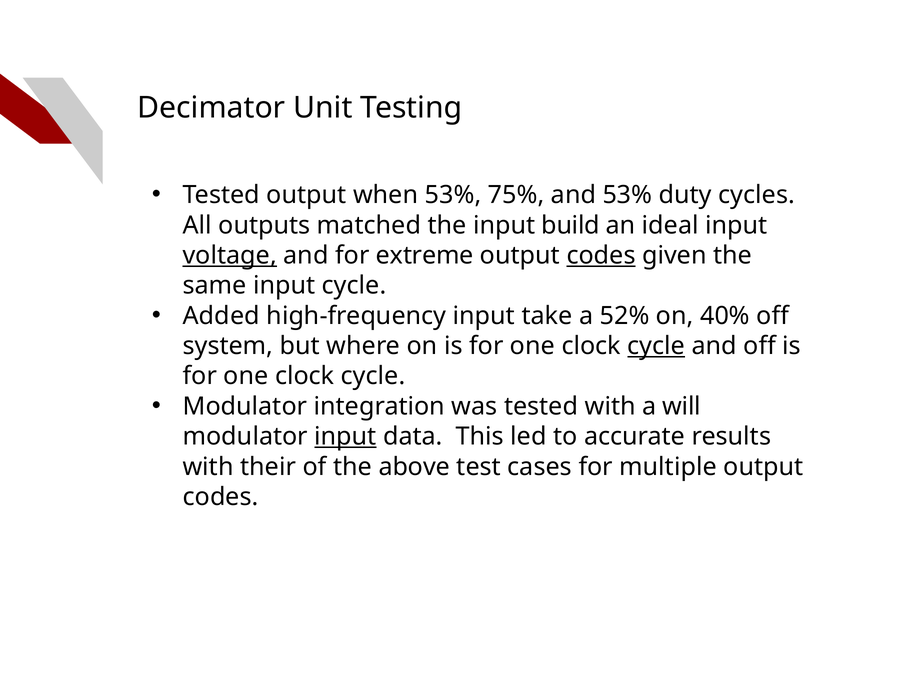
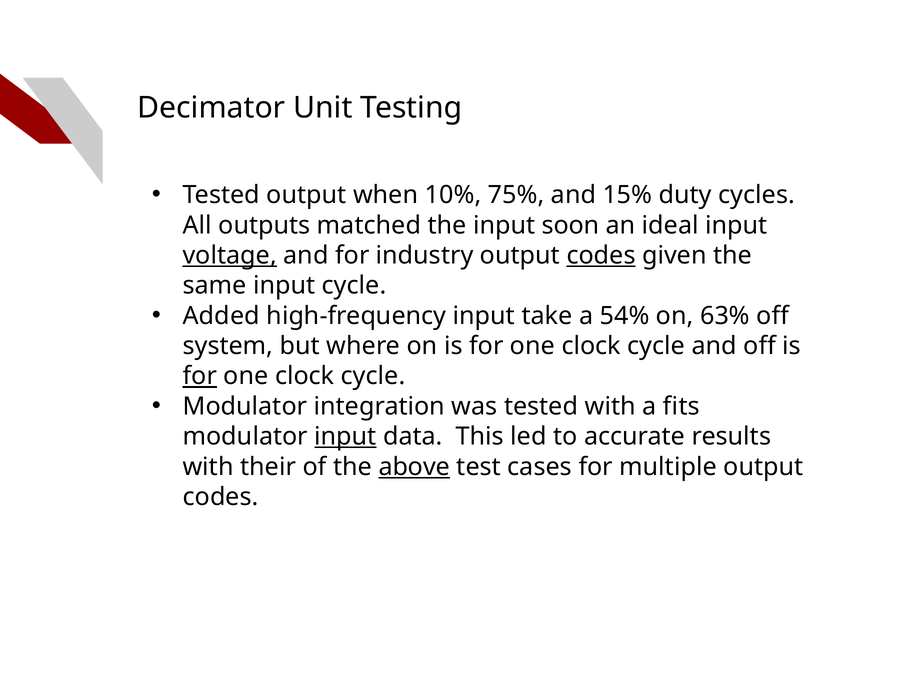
when 53%: 53% -> 10%
and 53%: 53% -> 15%
build: build -> soon
extreme: extreme -> industry
52%: 52% -> 54%
40%: 40% -> 63%
cycle at (656, 346) underline: present -> none
for at (200, 376) underline: none -> present
will: will -> fits
above underline: none -> present
